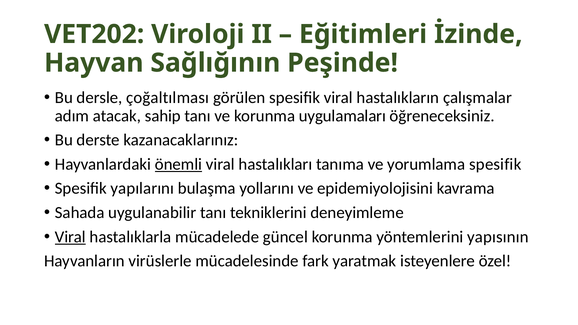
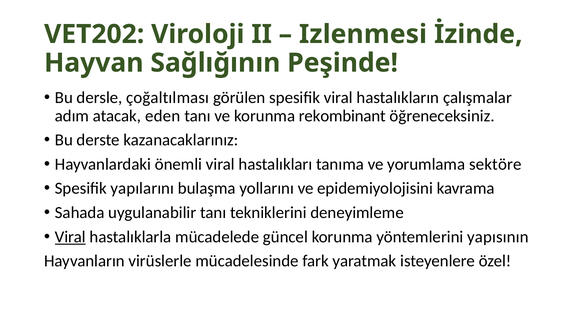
Eğitimleri: Eğitimleri -> Izlenmesi
sahip: sahip -> eden
uygulamaları: uygulamaları -> rekombinant
önemli underline: present -> none
yorumlama spesifik: spesifik -> sektöre
